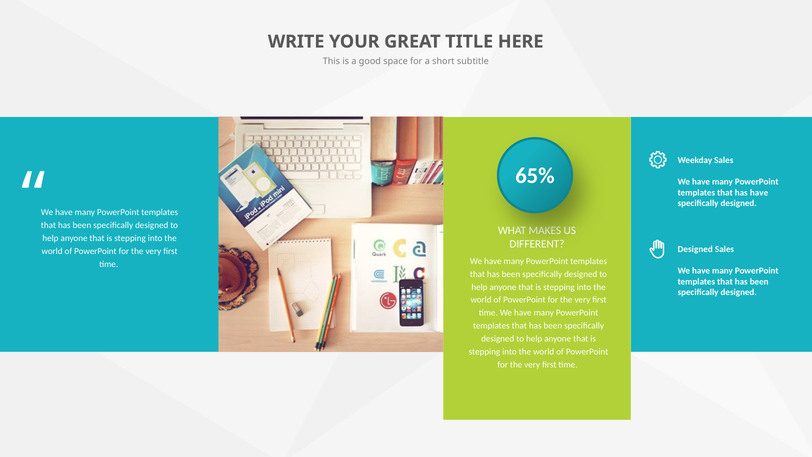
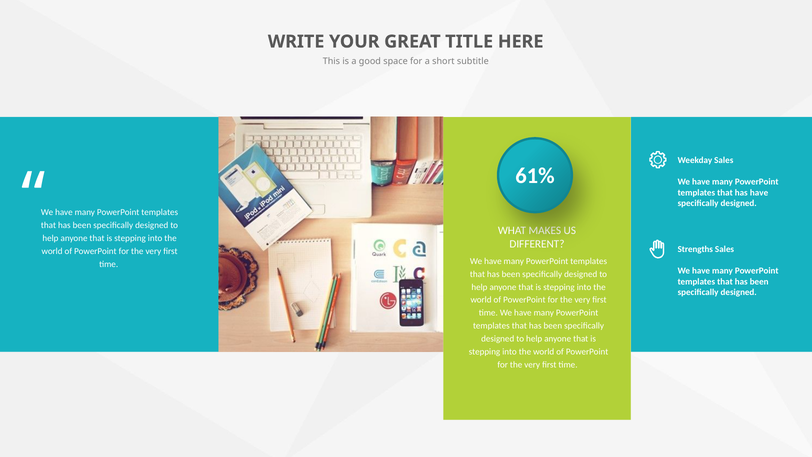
65%: 65% -> 61%
Designed at (695, 249): Designed -> Strengths
